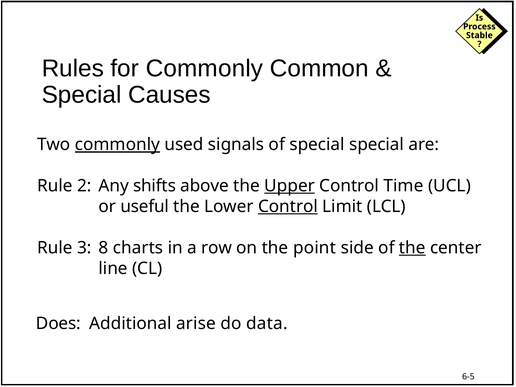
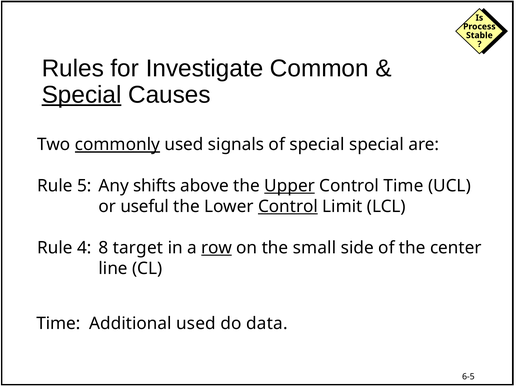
for Commonly: Commonly -> Investigate
Special at (82, 95) underline: none -> present
2: 2 -> 5
3: 3 -> 4
charts: charts -> target
row underline: none -> present
point: point -> small
the at (412, 248) underline: present -> none
Does at (58, 324): Does -> Time
Additional arise: arise -> used
